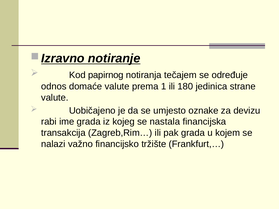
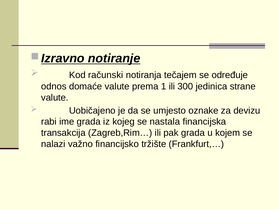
papirnog: papirnog -> računski
180: 180 -> 300
